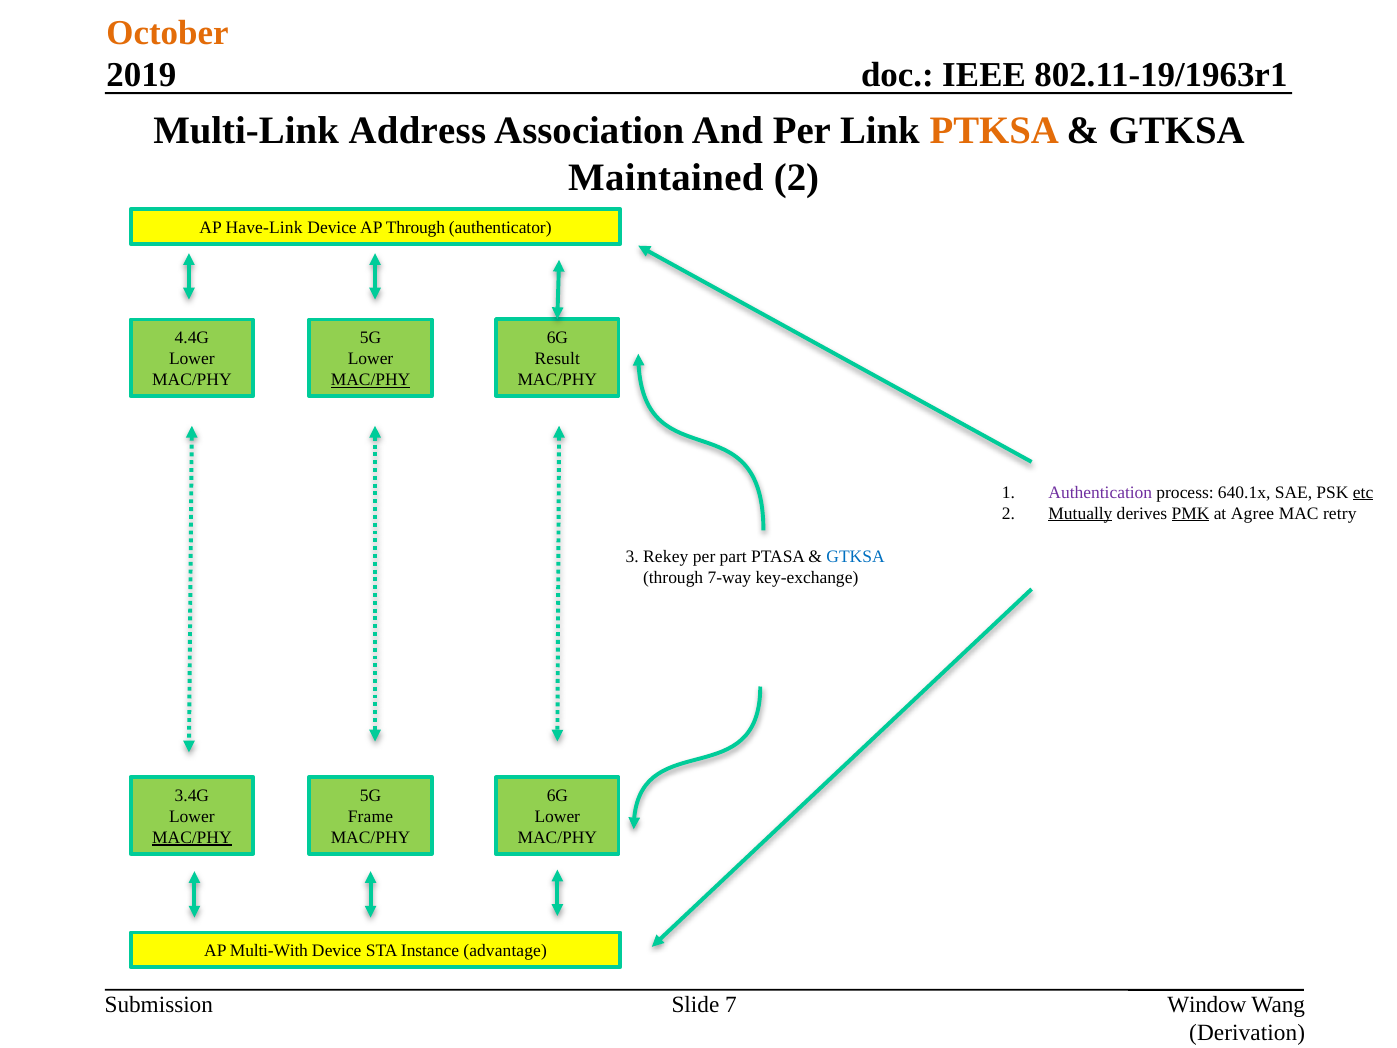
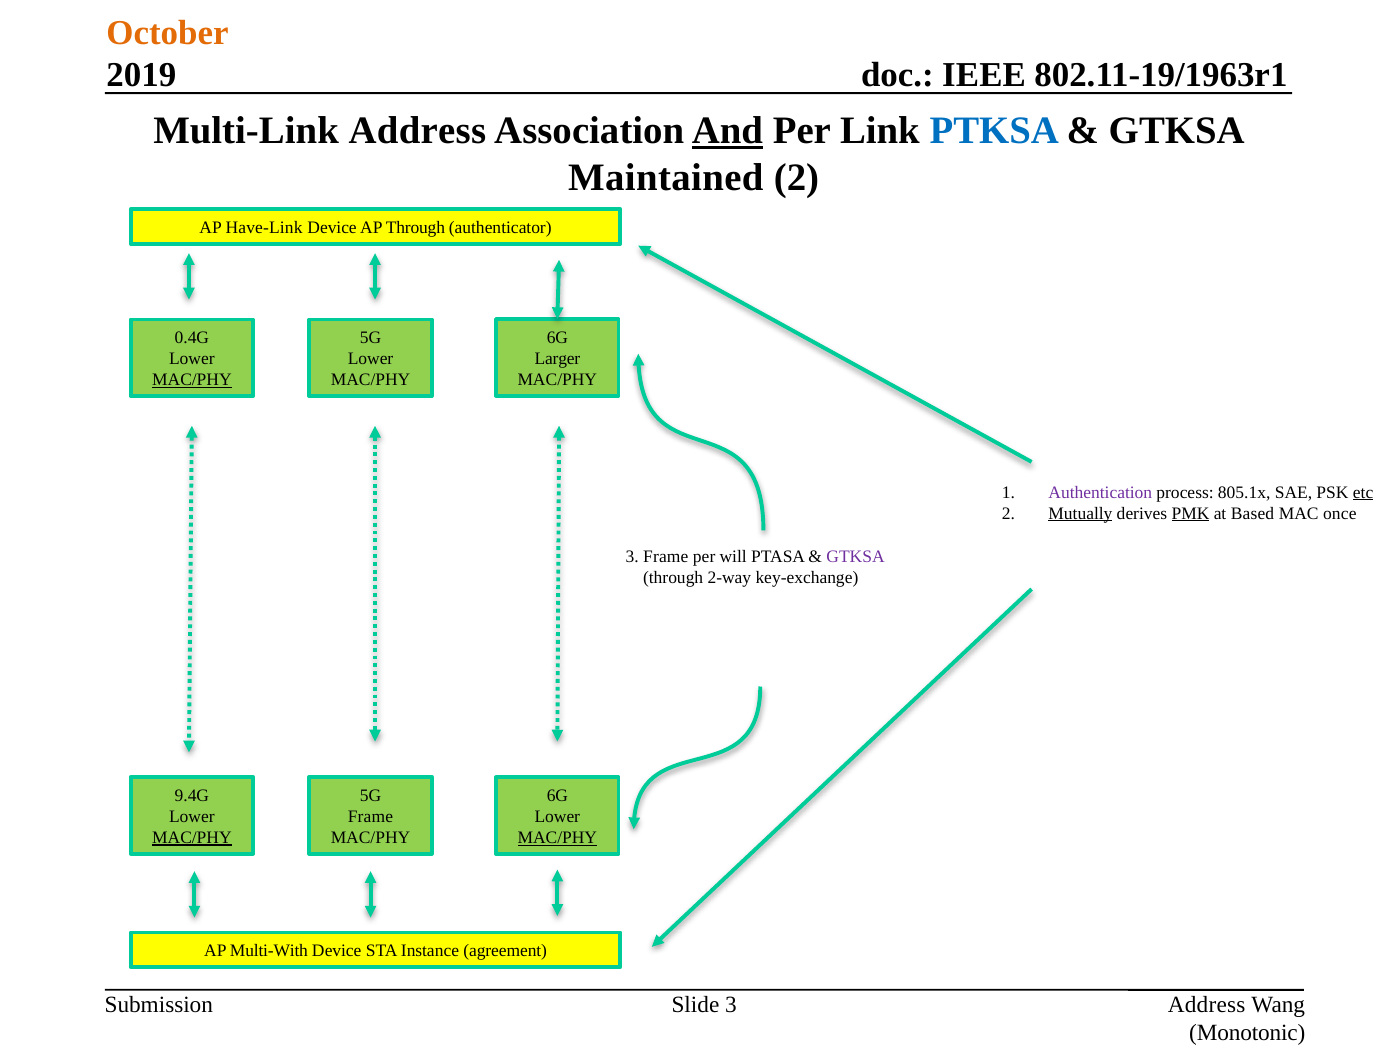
And underline: none -> present
PTKSA colour: orange -> blue
4.4G: 4.4G -> 0.4G
Result: Result -> Larger
MAC/PHY at (192, 380) underline: none -> present
MAC/PHY at (371, 380) underline: present -> none
640.1x: 640.1x -> 805.1x
Agree: Agree -> Based
retry: retry -> once
3 Rekey: Rekey -> Frame
part: part -> will
GTKSA at (856, 556) colour: blue -> purple
7-way: 7-way -> 2-way
3.4G: 3.4G -> 9.4G
MAC/PHY at (557, 838) underline: none -> present
advantage: advantage -> agreement
Slide 7: 7 -> 3
Window at (1207, 1005): Window -> Address
Derivation: Derivation -> Monotonic
